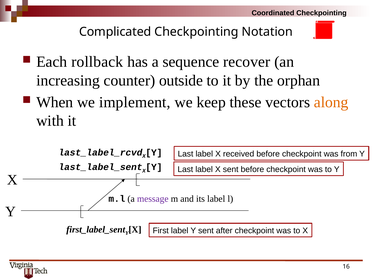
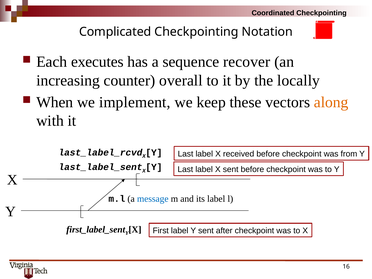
rollback: rollback -> executes
outside: outside -> overall
orphan: orphan -> locally
message colour: purple -> blue
